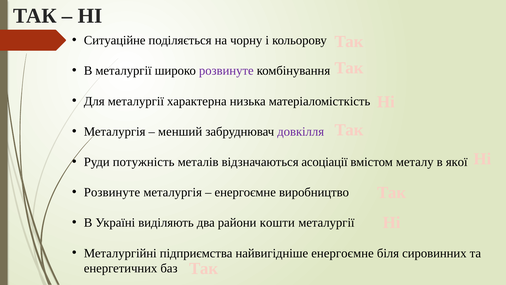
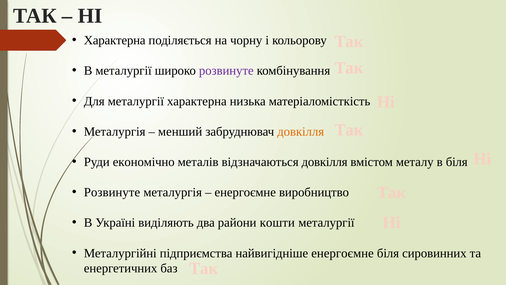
Ситуаційне at (115, 40): Ситуаційне -> Характерна
довкілля at (301, 131) colour: purple -> orange
потужність: потужність -> економічно
відзначаються асоціації: асоціації -> довкілля
в якої: якої -> біля
